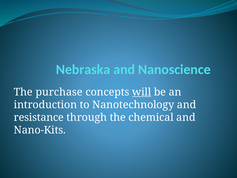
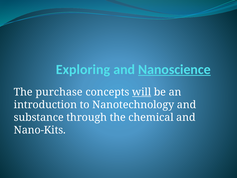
Nebraska: Nebraska -> Exploring
Nanoscience underline: none -> present
resistance: resistance -> substance
